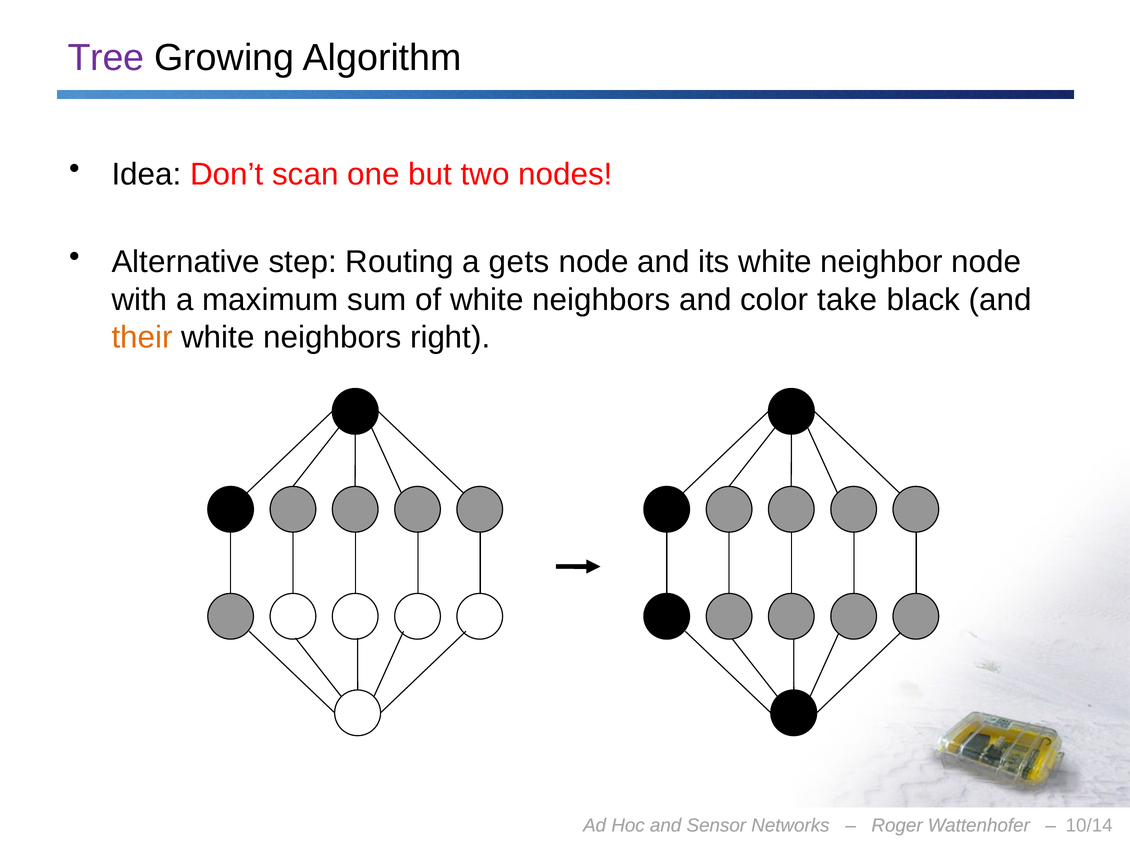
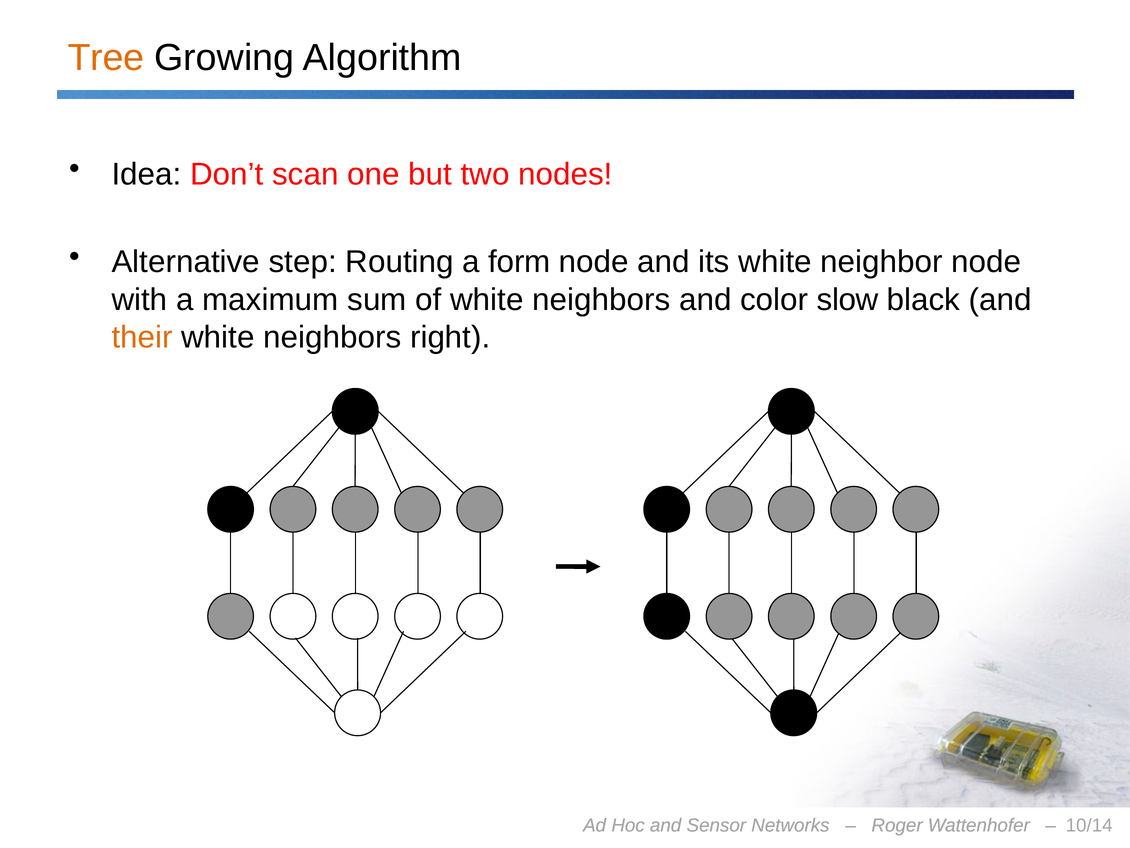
Tree colour: purple -> orange
gets: gets -> form
take: take -> slow
